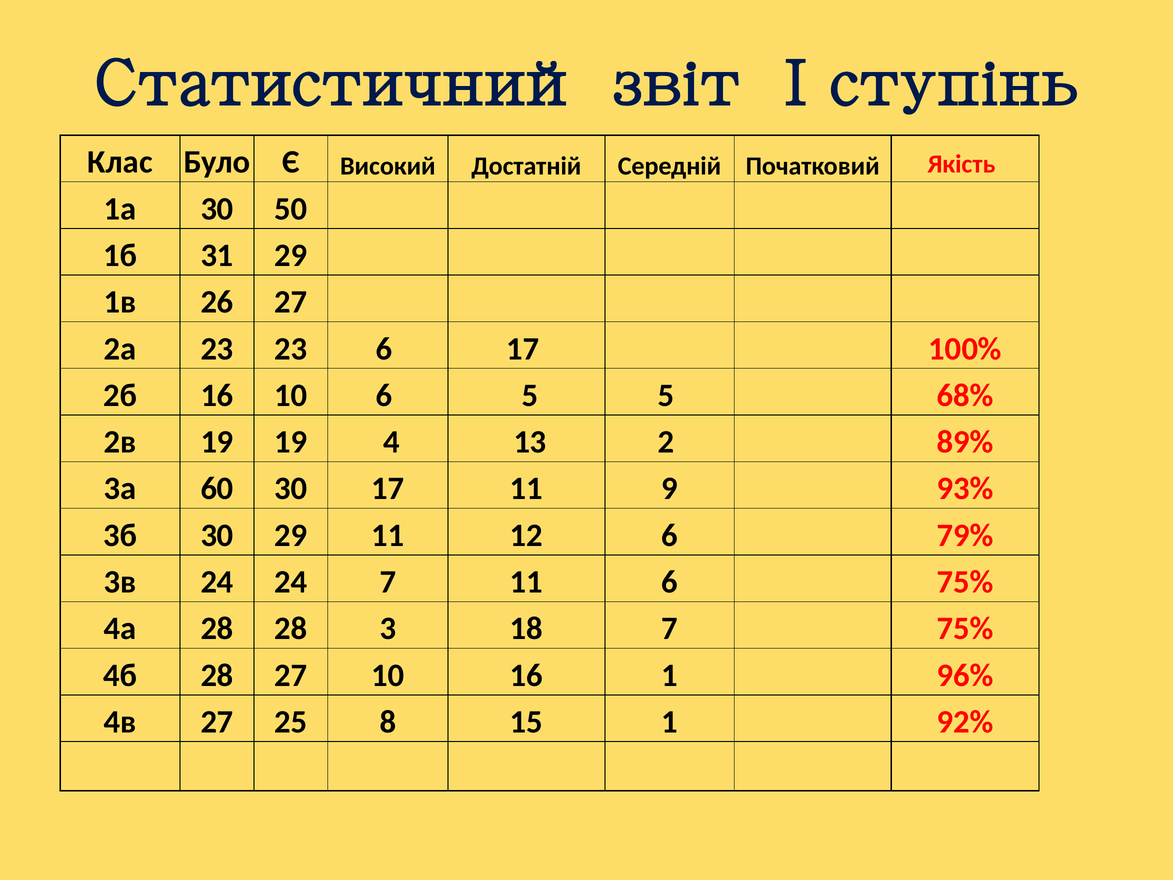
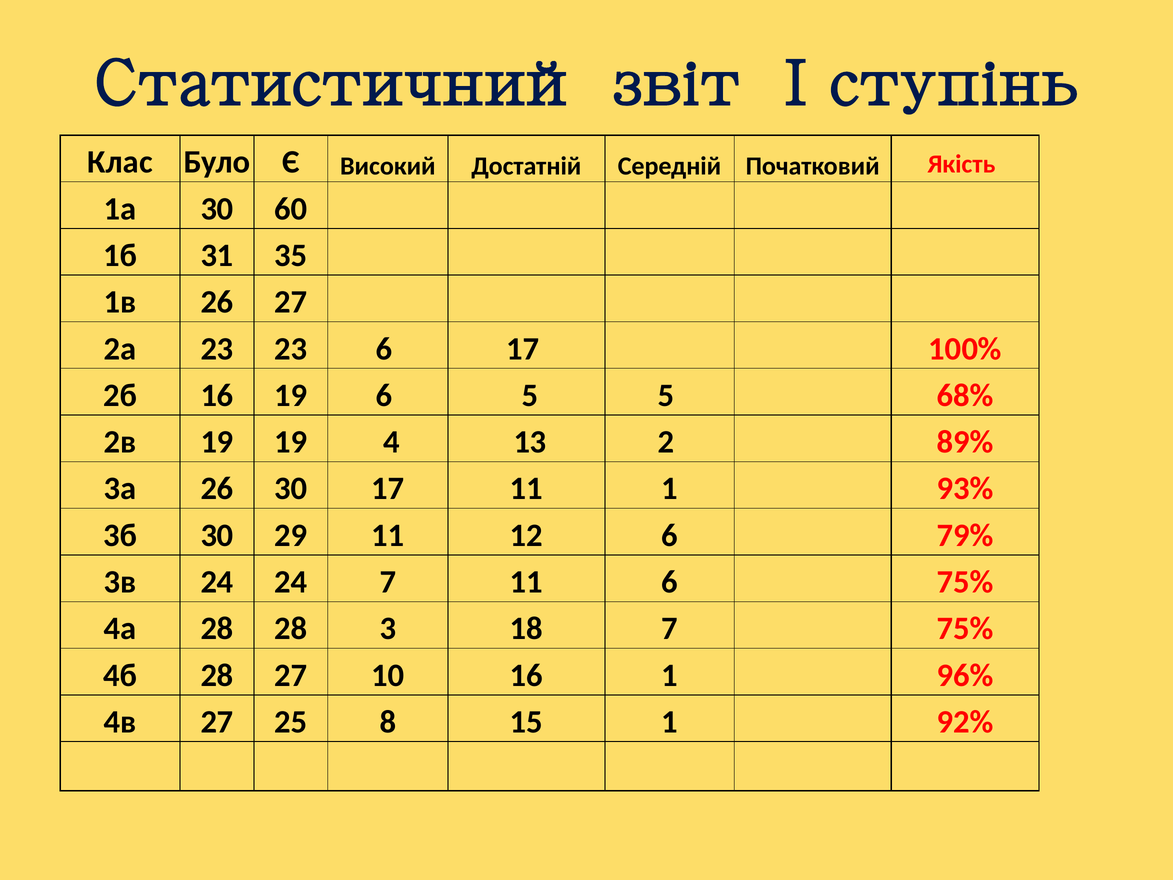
50: 50 -> 60
31 29: 29 -> 35
16 10: 10 -> 19
3а 60: 60 -> 26
11 9: 9 -> 1
